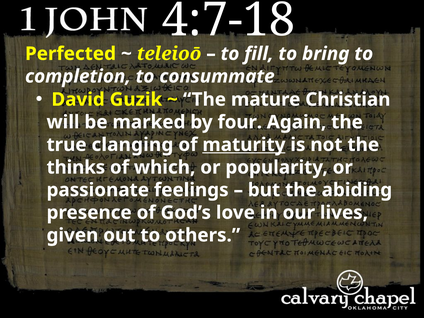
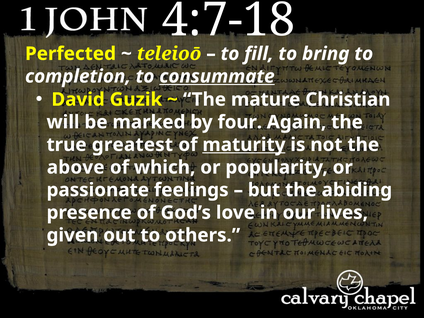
consummate underline: none -> present
clanging: clanging -> greatest
thinks: thinks -> above
